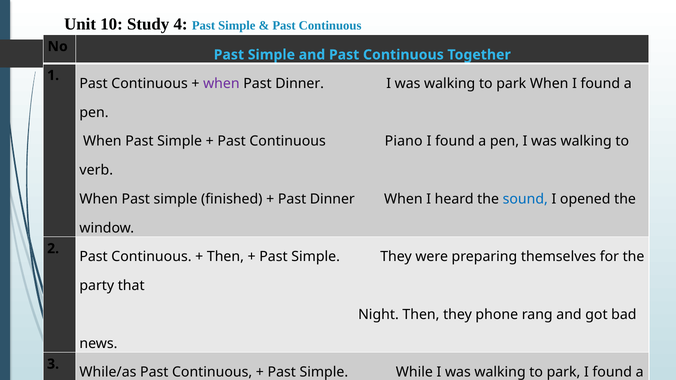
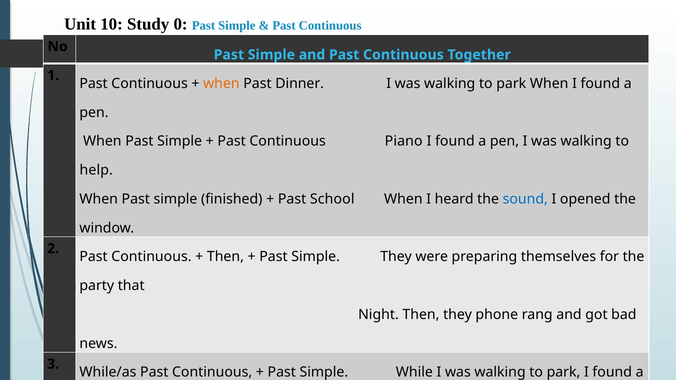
4: 4 -> 0
when at (221, 84) colour: purple -> orange
verb: verb -> help
Dinner at (332, 199): Dinner -> School
